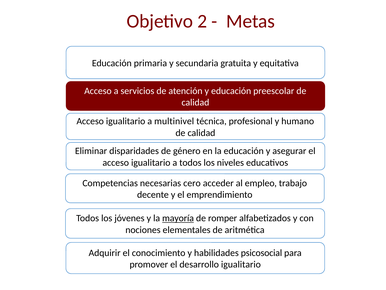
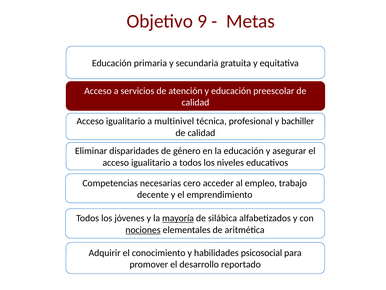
2: 2 -> 9
humano: humano -> bachiller
romper: romper -> silábica
nociones underline: none -> present
desarrollo igualitario: igualitario -> reportado
